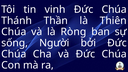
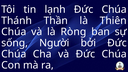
vinh: vinh -> lạnh
